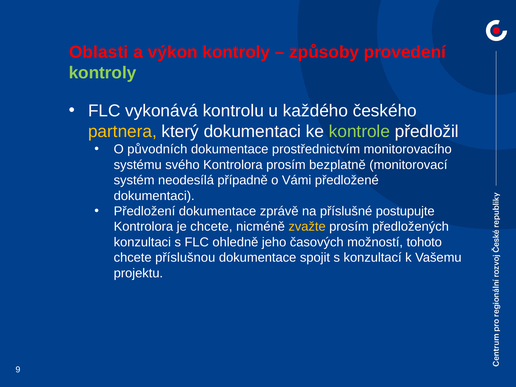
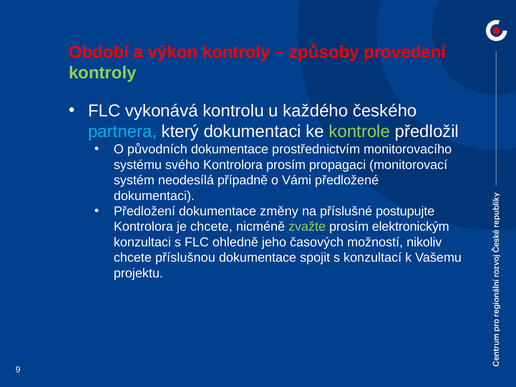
Oblasti: Oblasti -> Období
partnera colour: yellow -> light blue
bezplatně: bezplatně -> propagaci
zprávě: zprávě -> změny
zvažte colour: yellow -> light green
předložených: předložených -> elektronickým
tohoto: tohoto -> nikoliv
